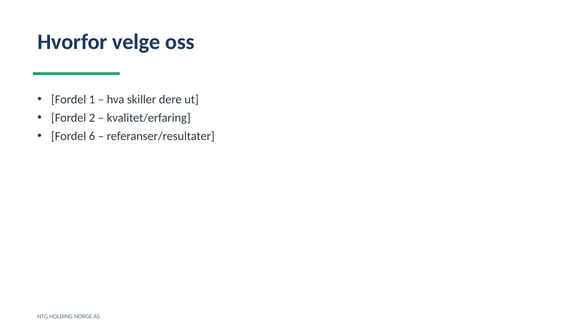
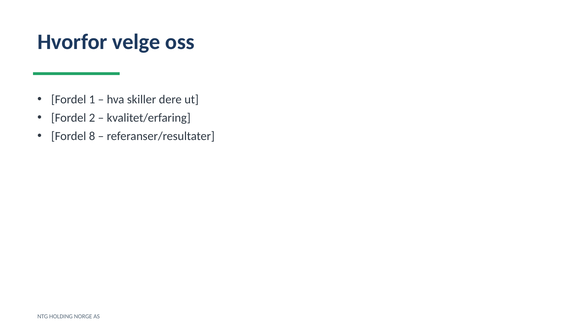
6: 6 -> 8
